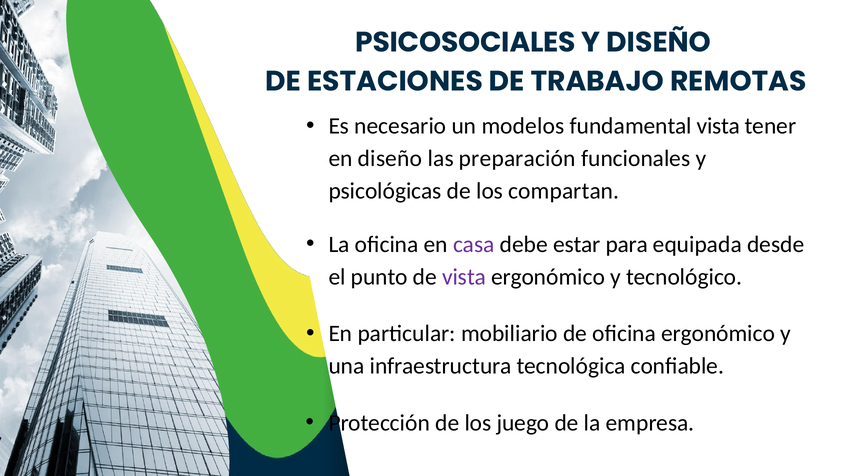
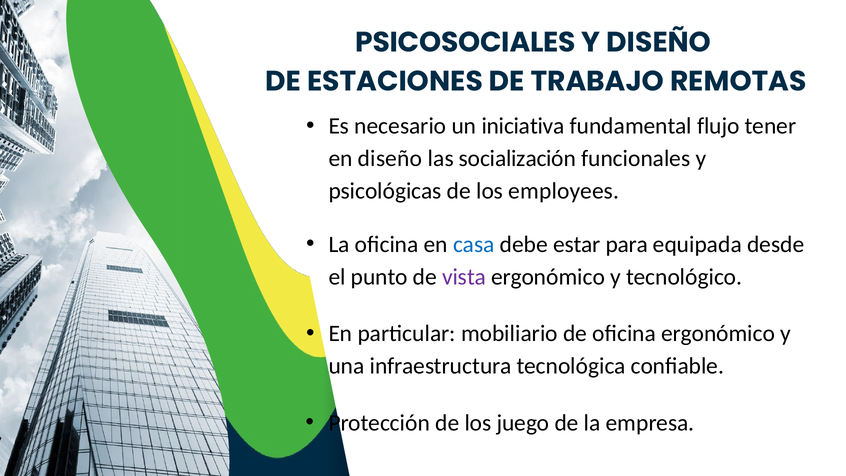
modelos: modelos -> iniciativa
fundamental vista: vista -> flujo
preparación: preparación -> socialización
compartan: compartan -> employees
casa colour: purple -> blue
